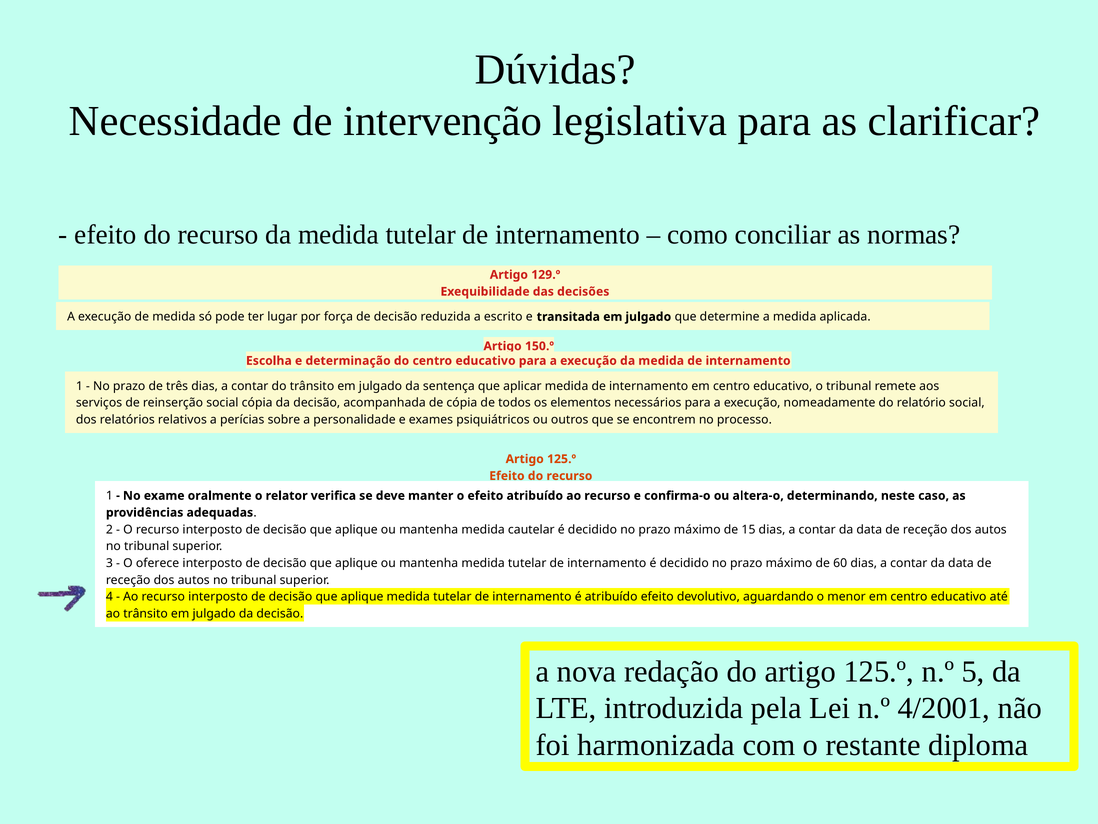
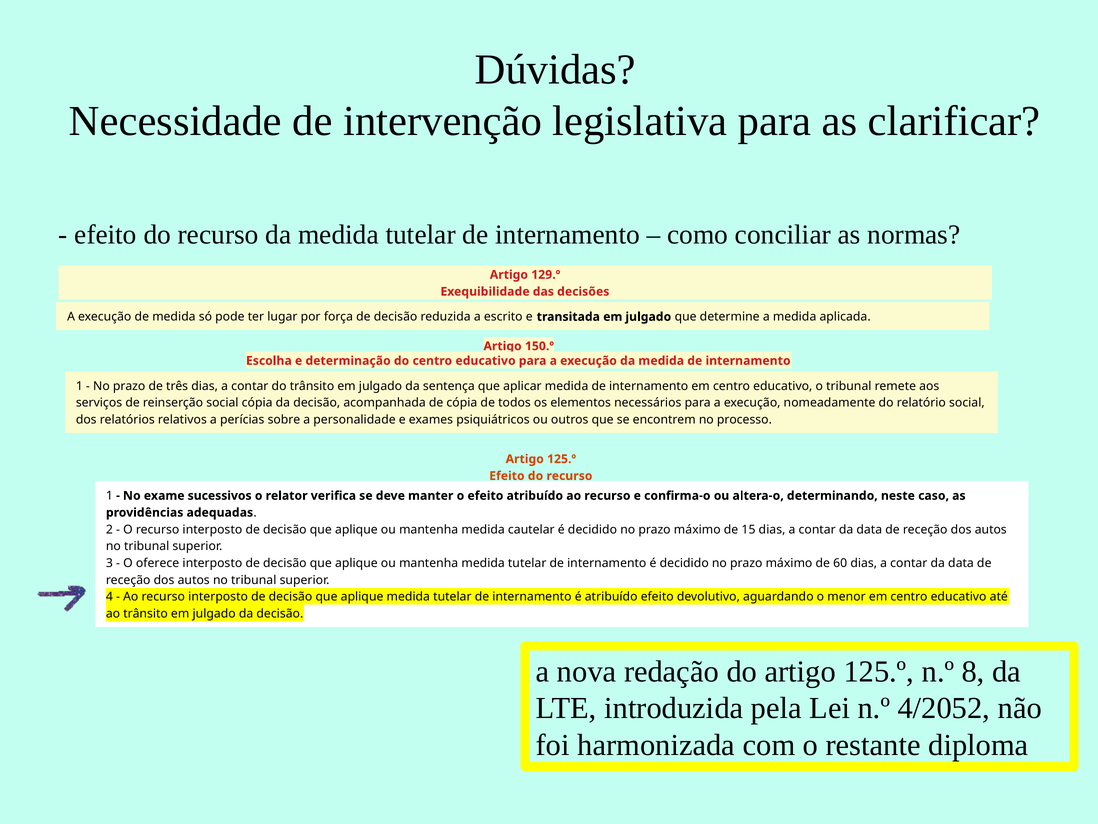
oralmente: oralmente -> sucessivos
5: 5 -> 8
4/2001: 4/2001 -> 4/2052
